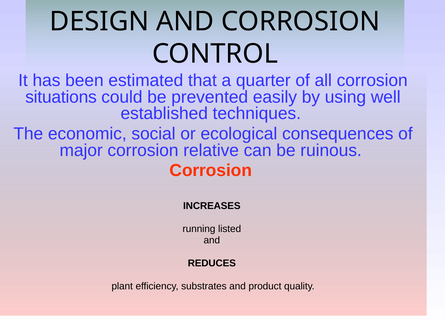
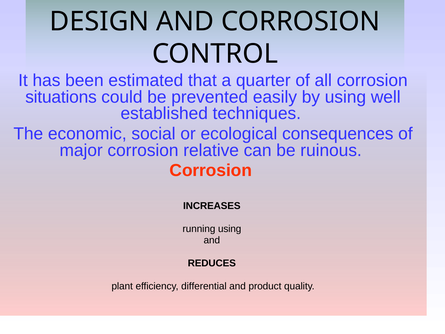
running listed: listed -> using
substrates: substrates -> differential
